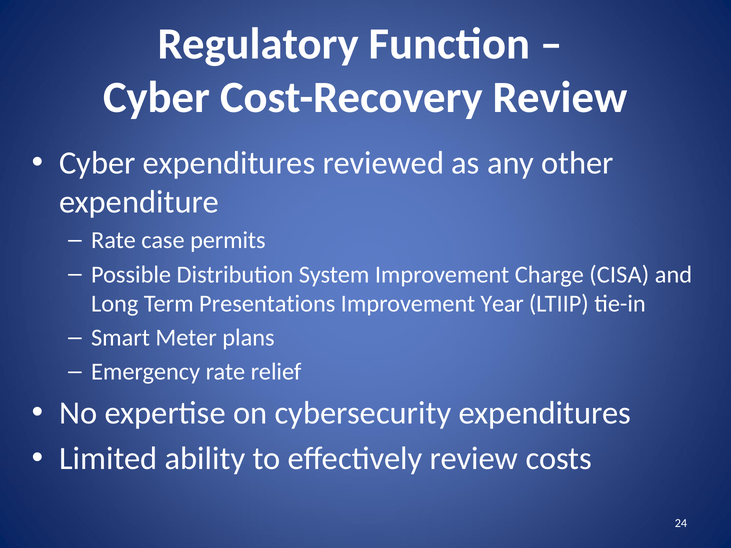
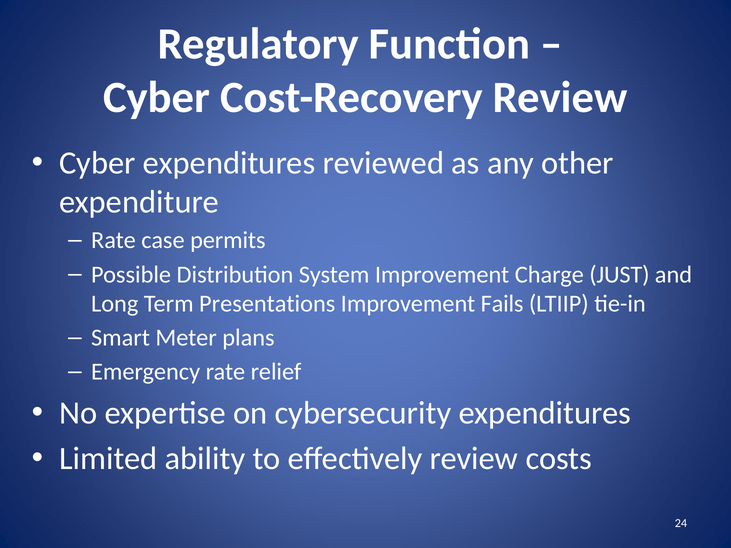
CISA: CISA -> JUST
Year: Year -> Fails
